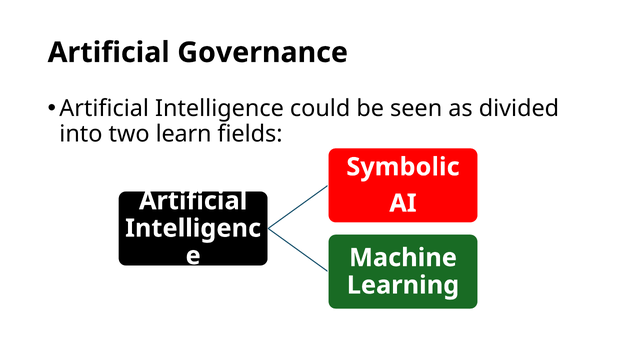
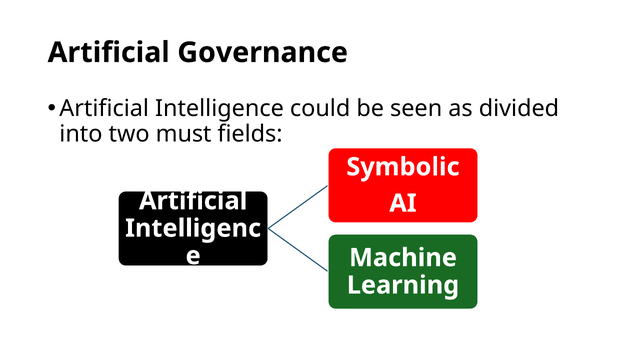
learn: learn -> must
